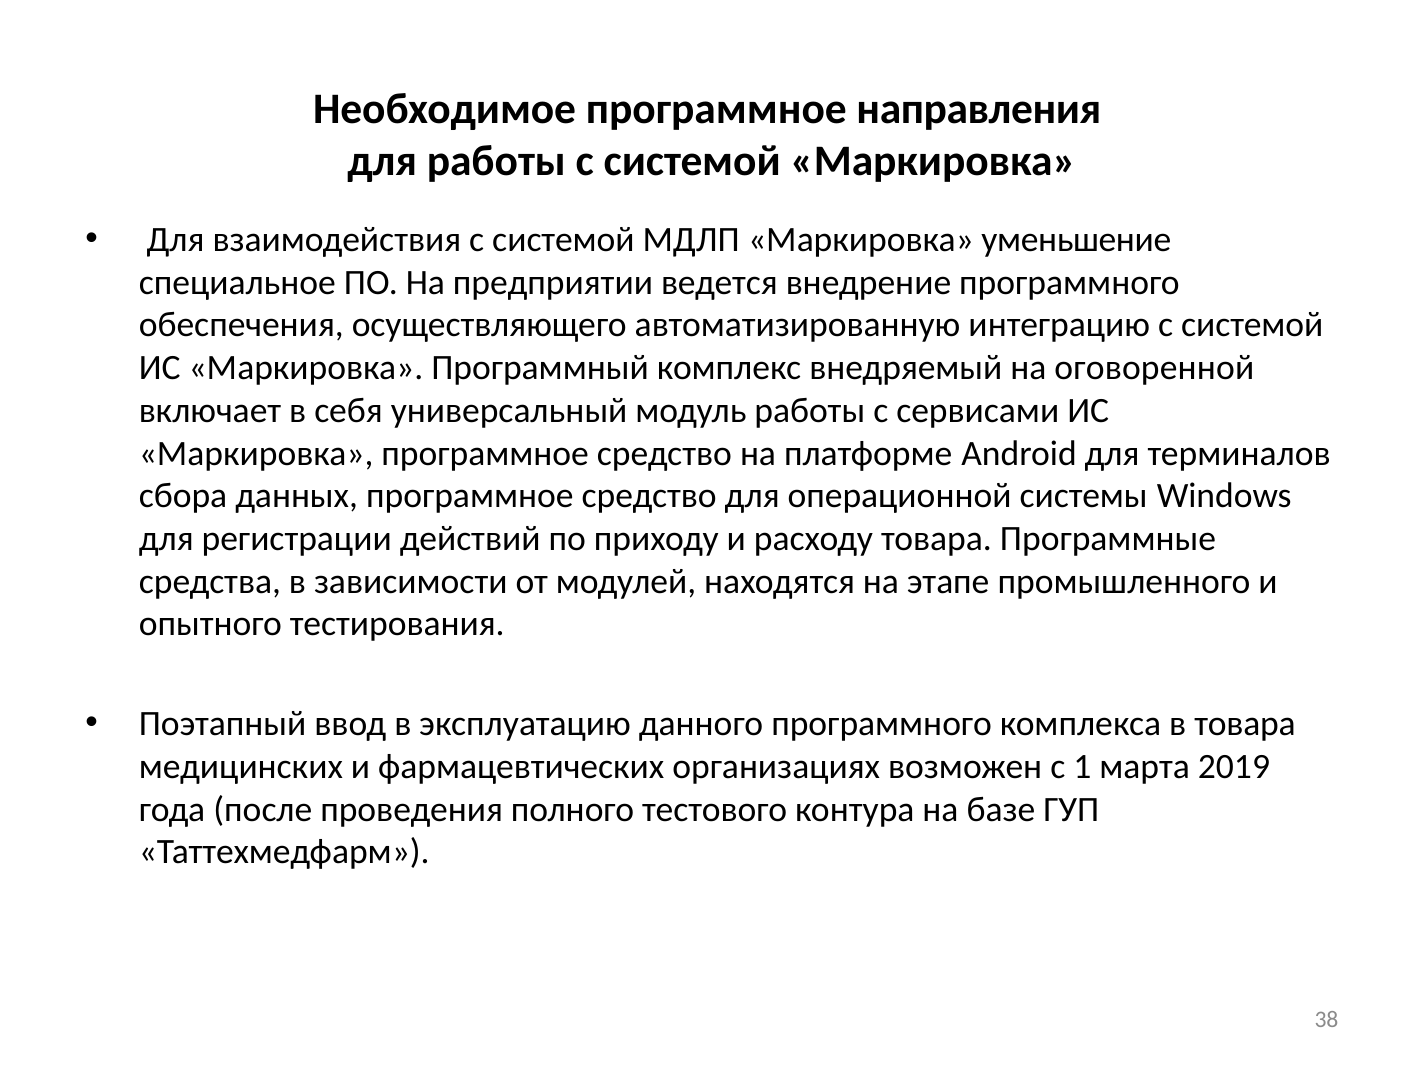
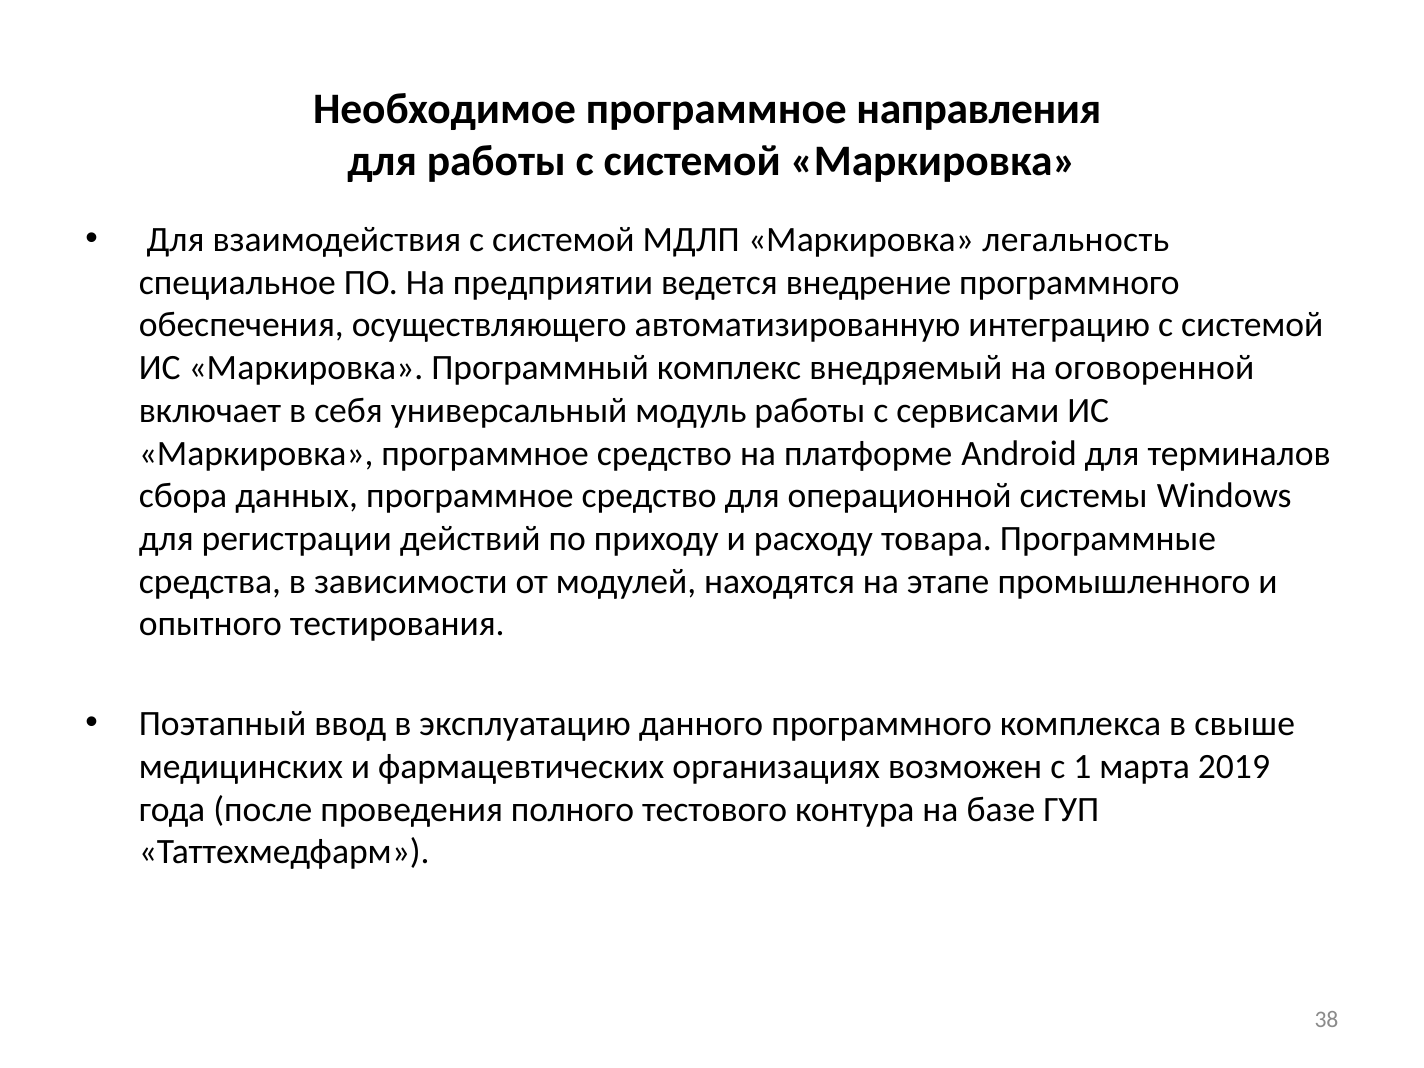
уменьшение: уменьшение -> легальность
в товара: товара -> свыше
